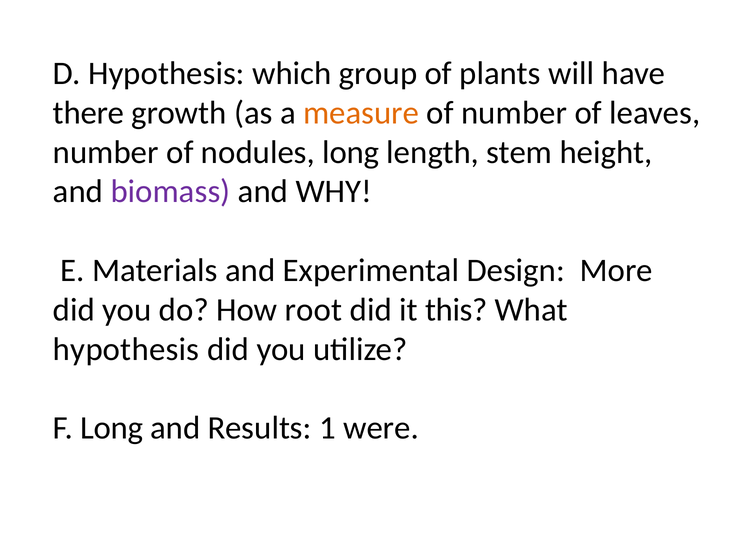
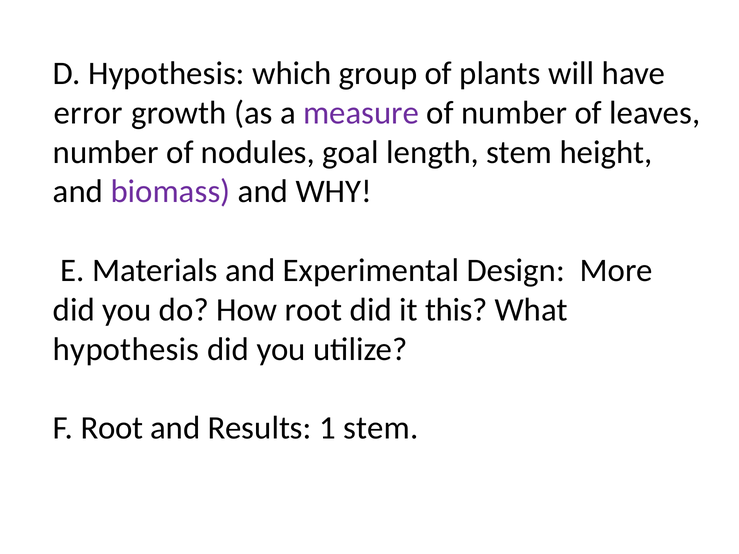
there: there -> error
measure colour: orange -> purple
nodules long: long -> goal
F Long: Long -> Root
1 were: were -> stem
